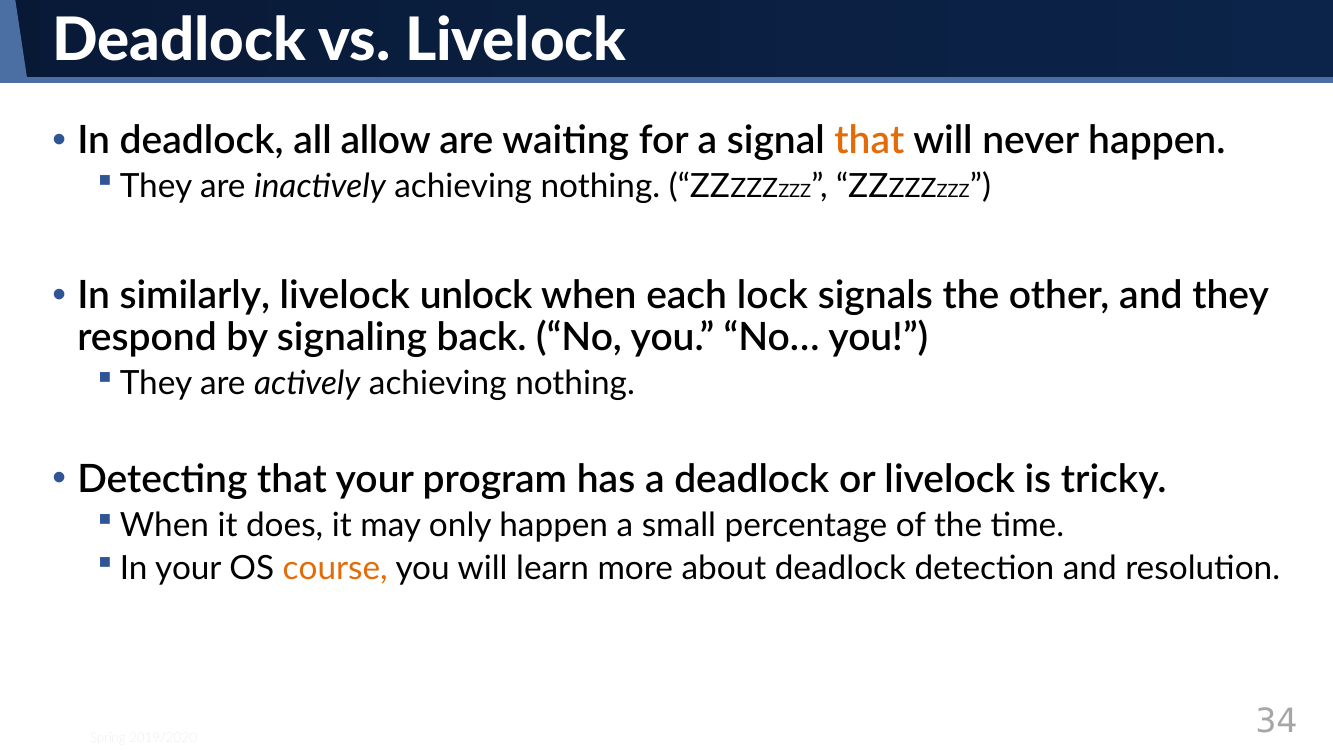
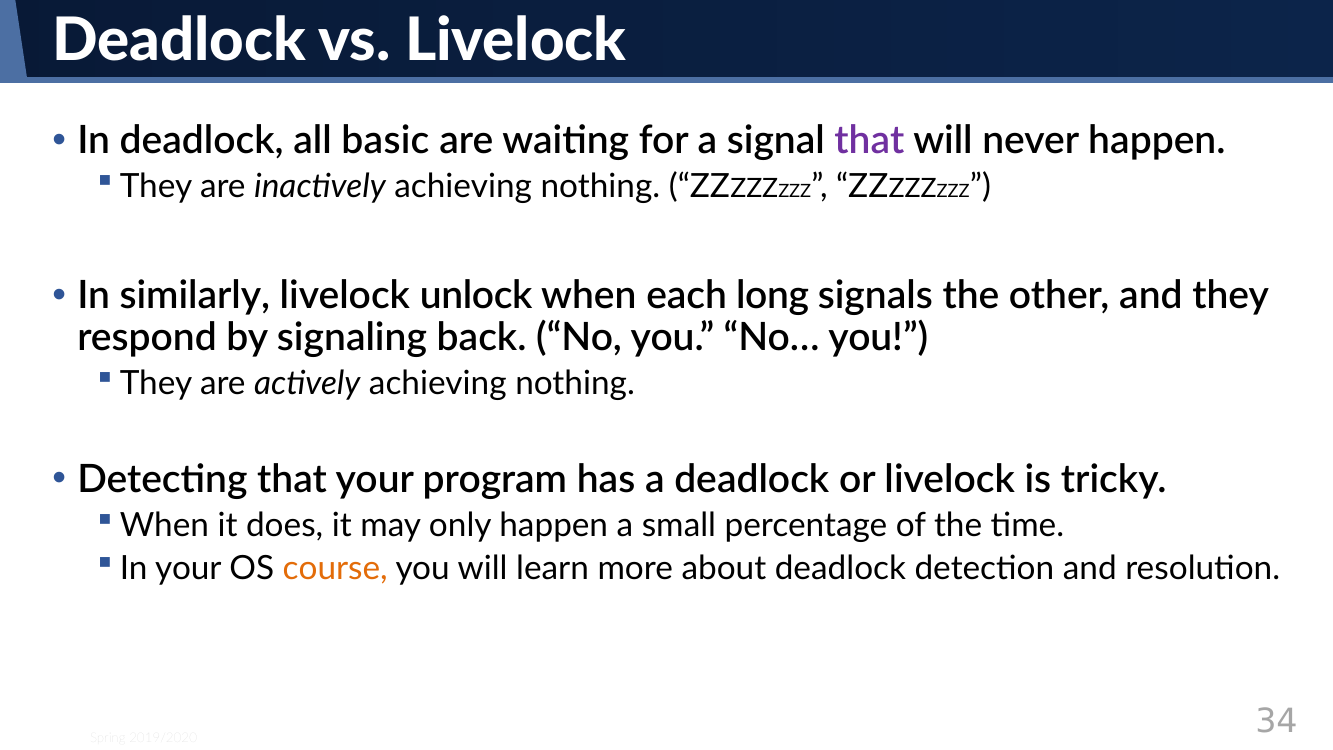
allow: allow -> basic
that at (869, 141) colour: orange -> purple
lock: lock -> long
